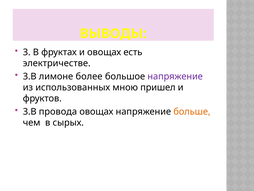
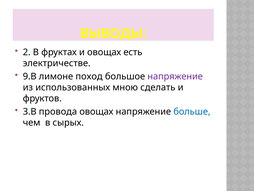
3: 3 -> 2
3.В at (30, 76): 3.В -> 9.В
более: более -> поход
пришел: пришел -> сделать
больше colour: orange -> blue
